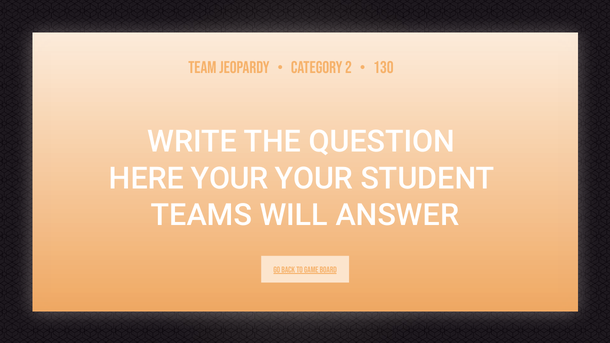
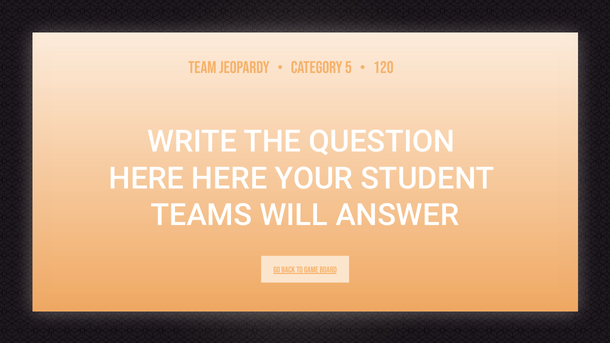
2: 2 -> 5
130: 130 -> 120
HERE YOUR: YOUR -> HERE
